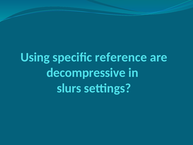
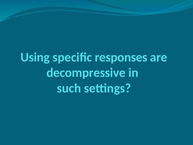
reference: reference -> responses
slurs: slurs -> such
